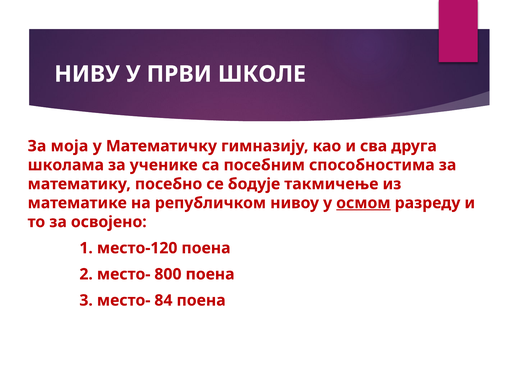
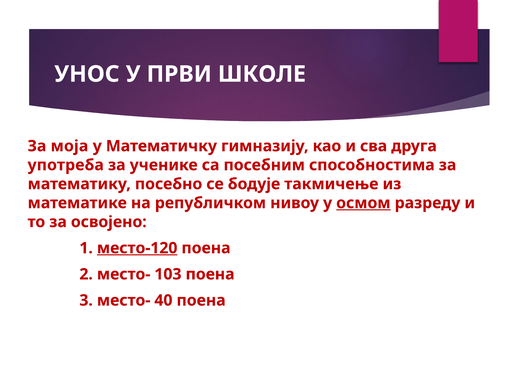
НИВУ: НИВУ -> УНОС
школама: школама -> употреба
место-120 underline: none -> present
800: 800 -> 103
84: 84 -> 40
